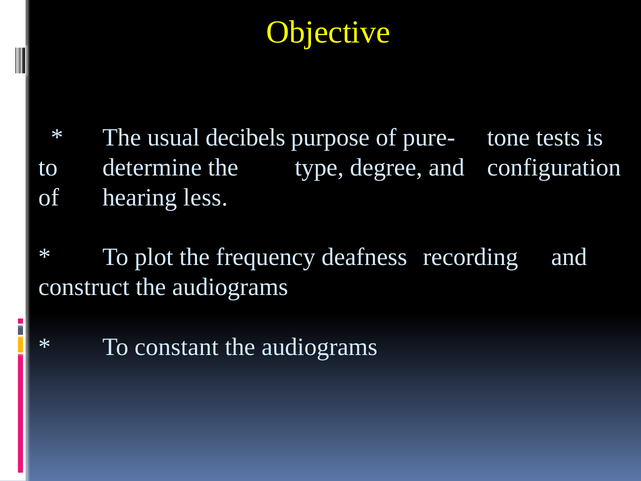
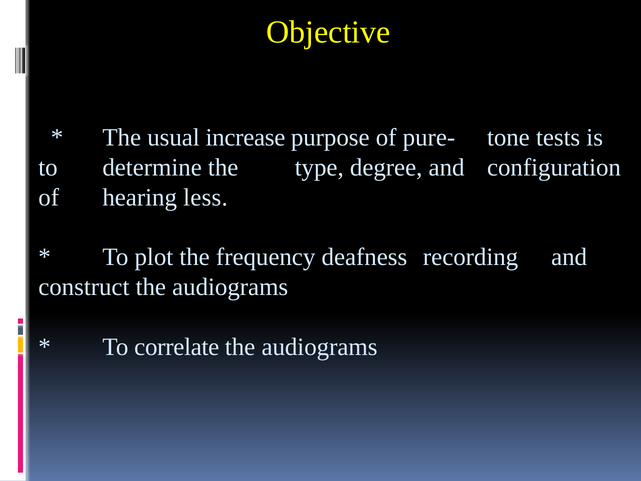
decibels: decibels -> increase
constant: constant -> correlate
